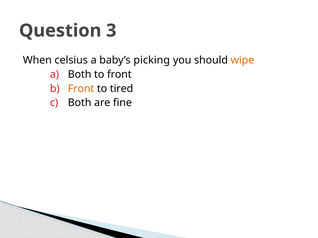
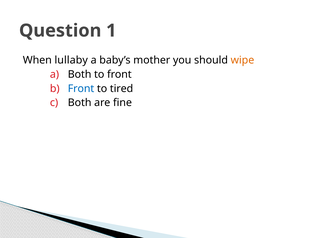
3: 3 -> 1
celsius: celsius -> lullaby
picking: picking -> mother
Front at (81, 89) colour: orange -> blue
